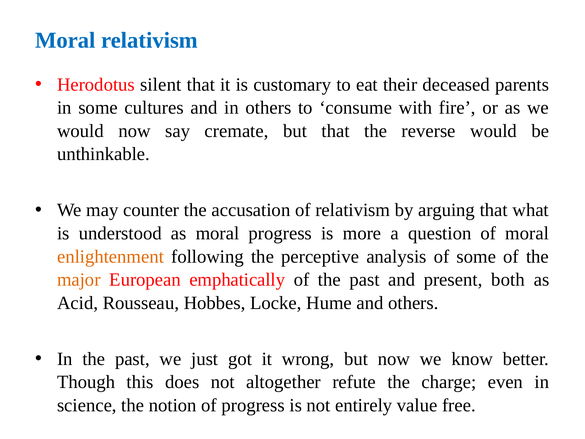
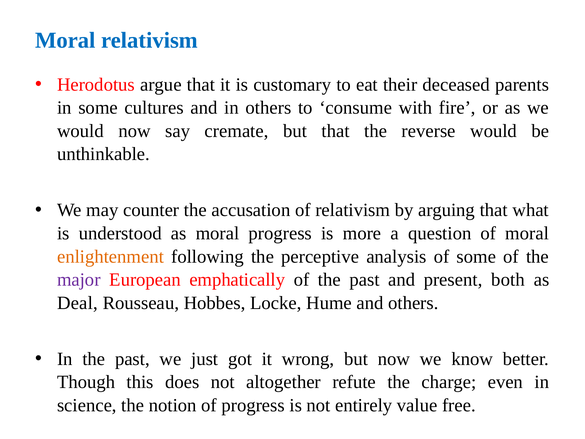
silent: silent -> argue
major colour: orange -> purple
Acid: Acid -> Deal
